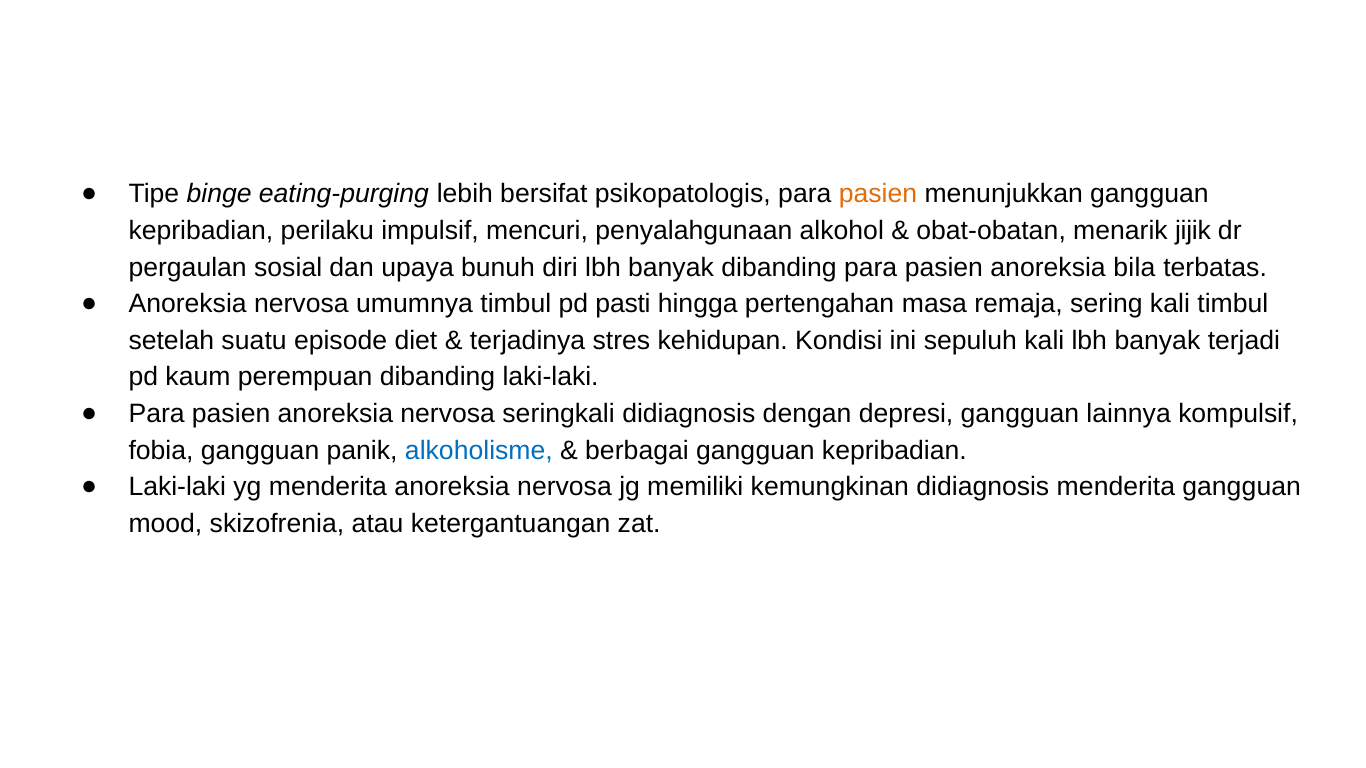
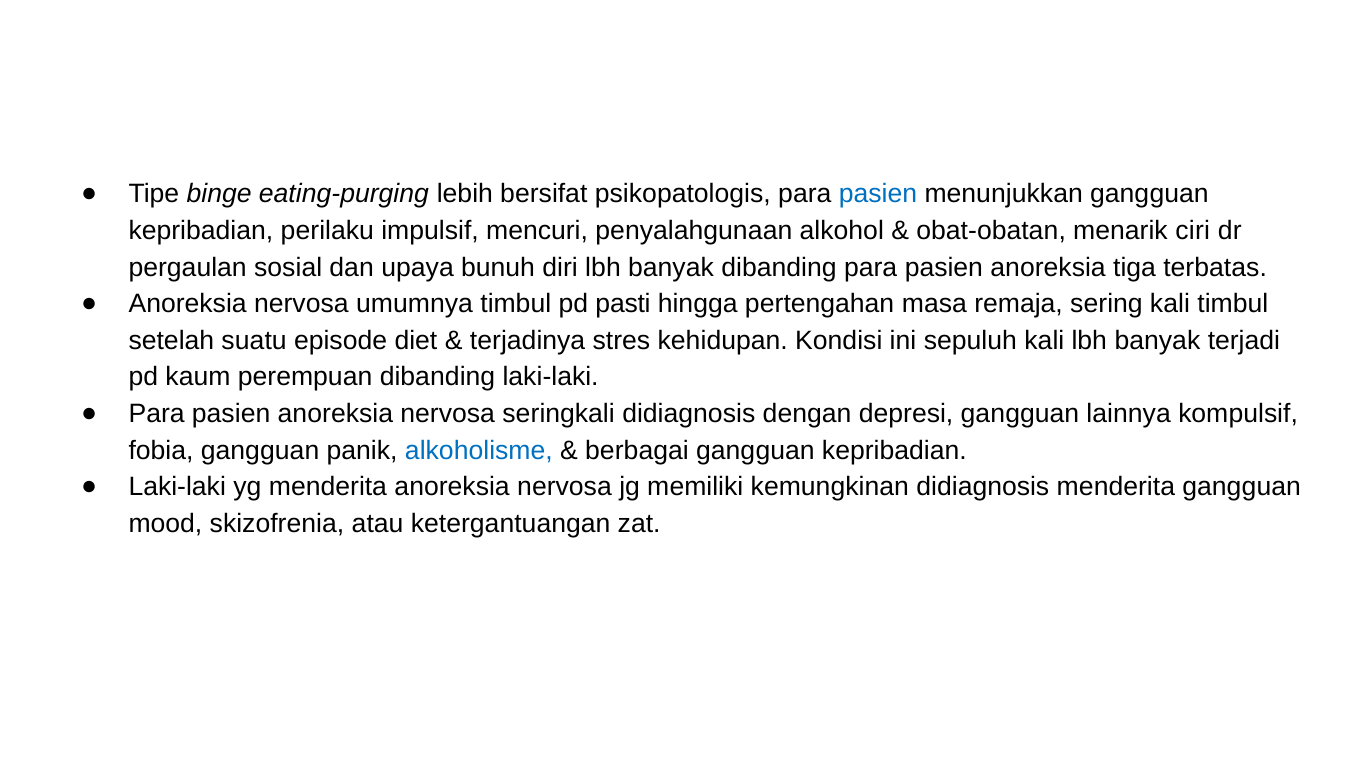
pasien at (878, 194) colour: orange -> blue
jijik: jijik -> ciri
bila: bila -> tiga
